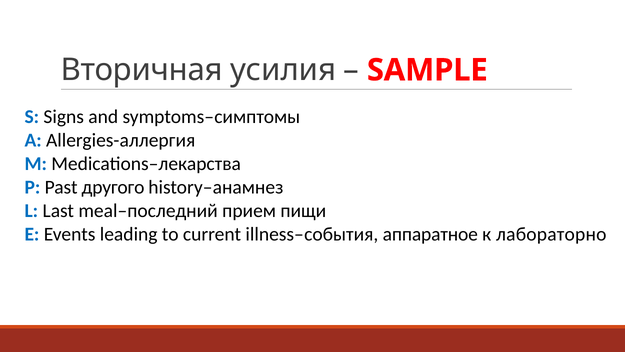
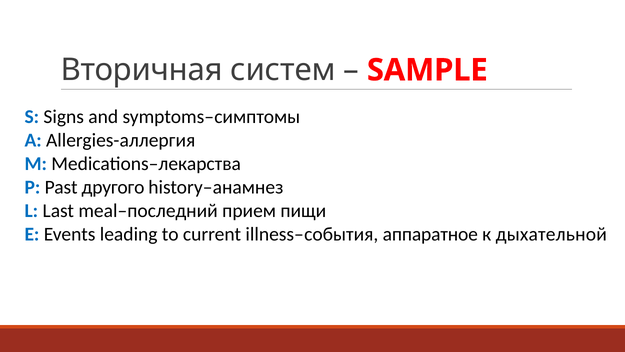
усилия: усилия -> систем
лабораторно: лабораторно -> дыхательной
